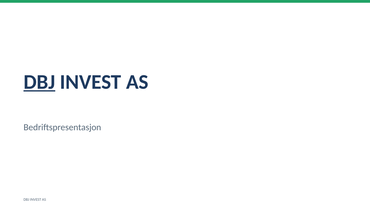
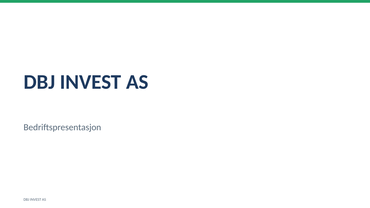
DBJ at (39, 82) underline: present -> none
